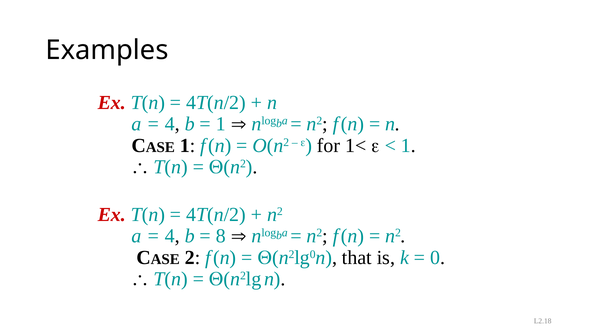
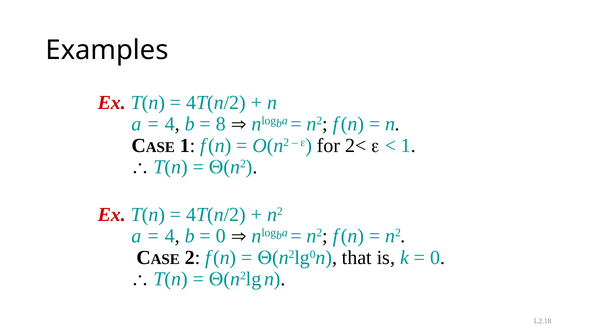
1 at (221, 124): 1 -> 8
1<: 1< -> 2<
8 at (221, 236): 8 -> 0
